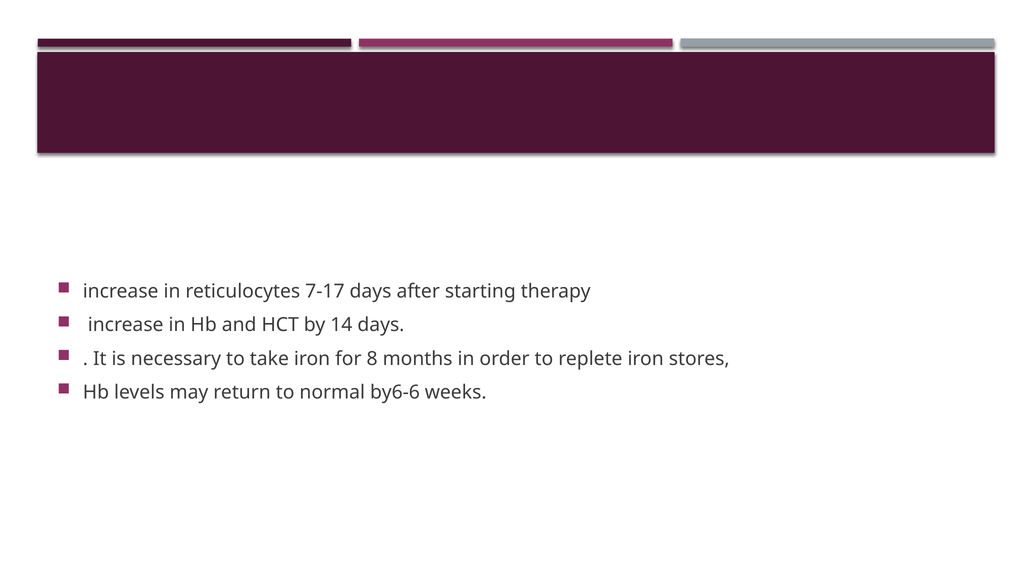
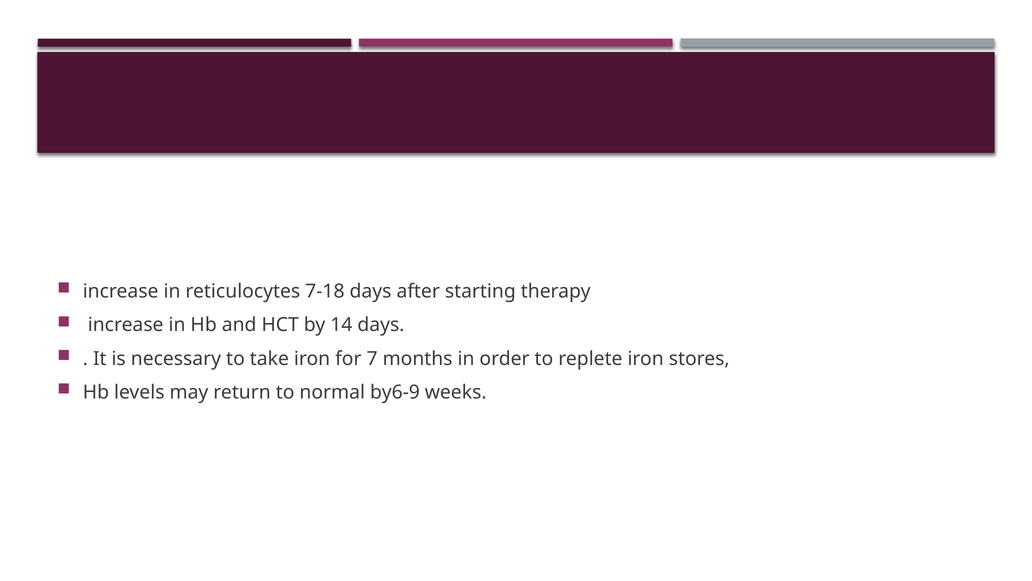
7-17: 7-17 -> 7-18
8: 8 -> 7
by6-6: by6-6 -> by6-9
